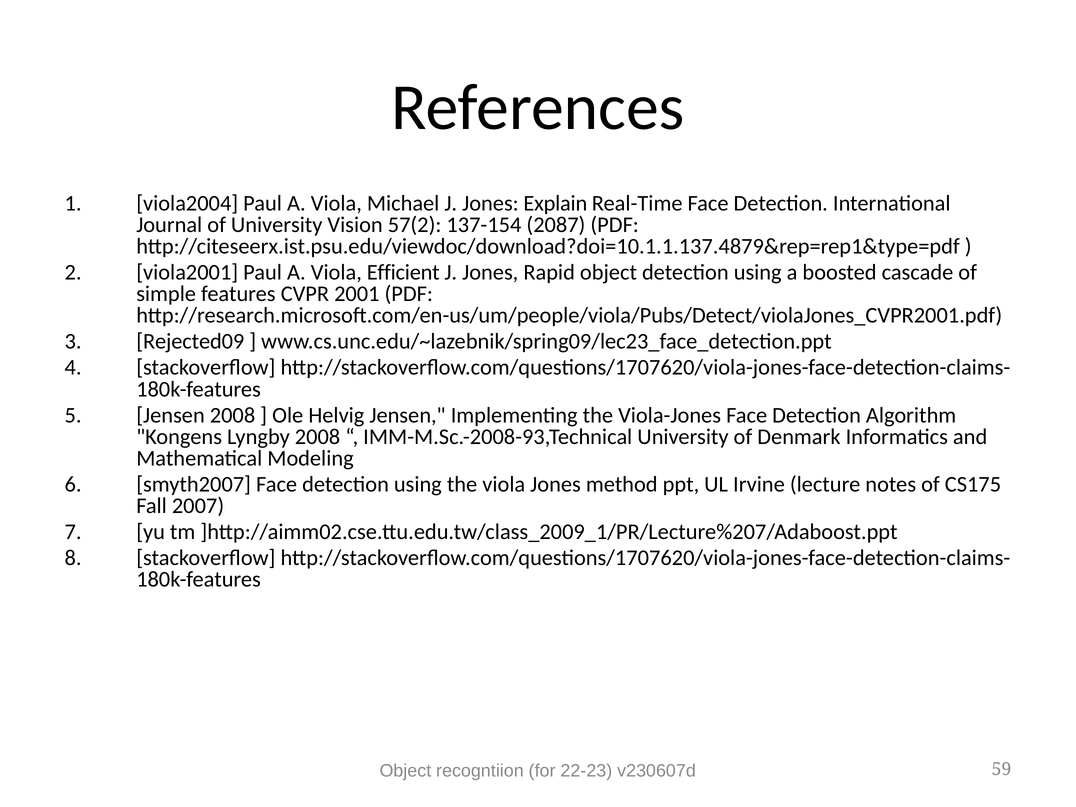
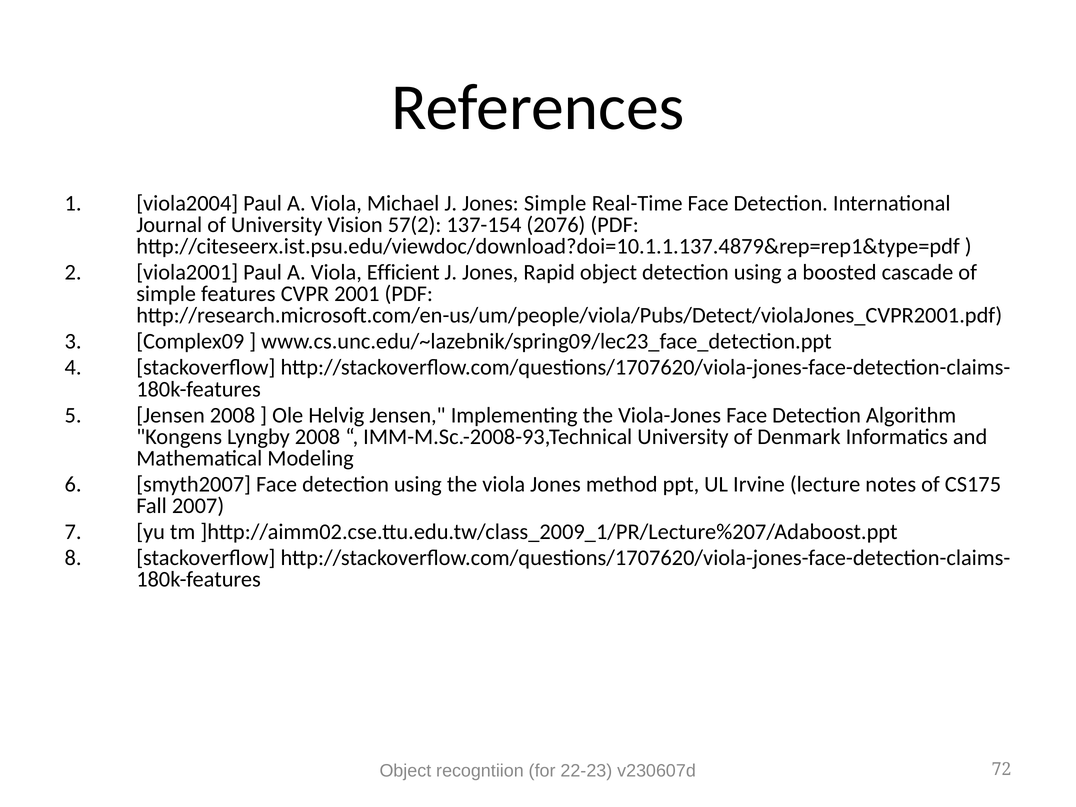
Jones Explain: Explain -> Simple
2087: 2087 -> 2076
Rejected09: Rejected09 -> Complex09
59: 59 -> 72
